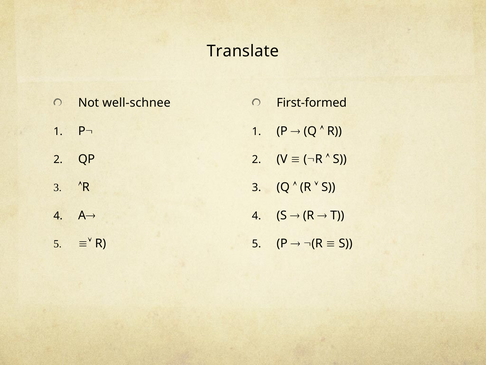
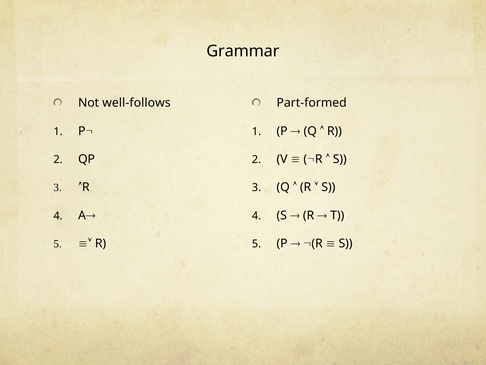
Translate: Translate -> Grammar
well-schnee: well-schnee -> well-follows
First-formed: First-formed -> Part-formed
